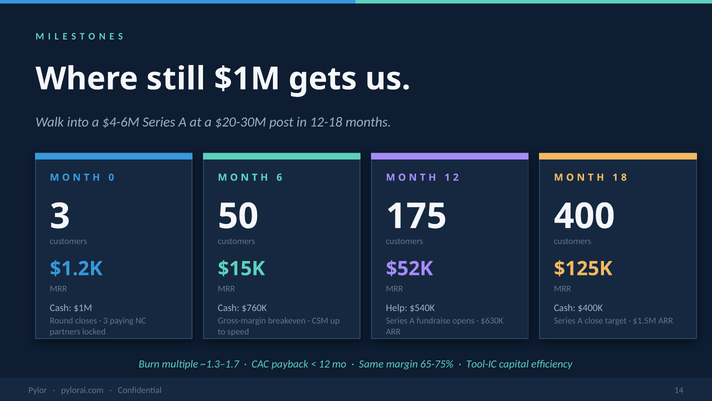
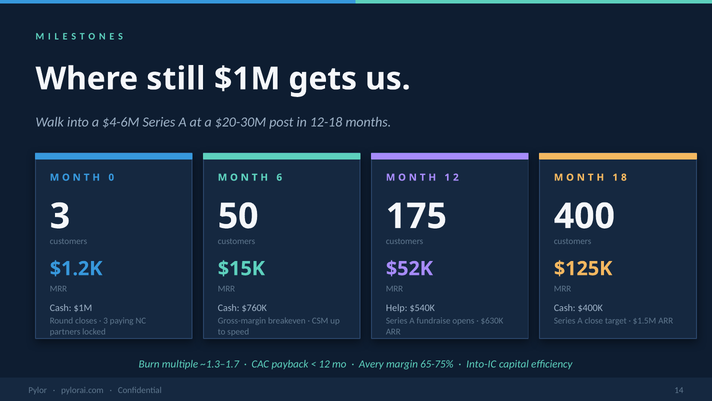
Same: Same -> Avery
Tool-IC: Tool-IC -> Into-IC
